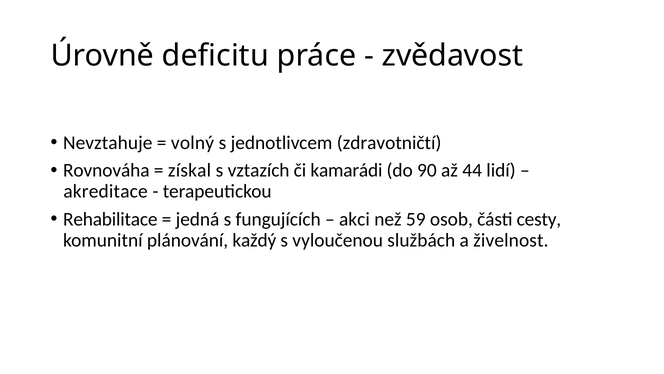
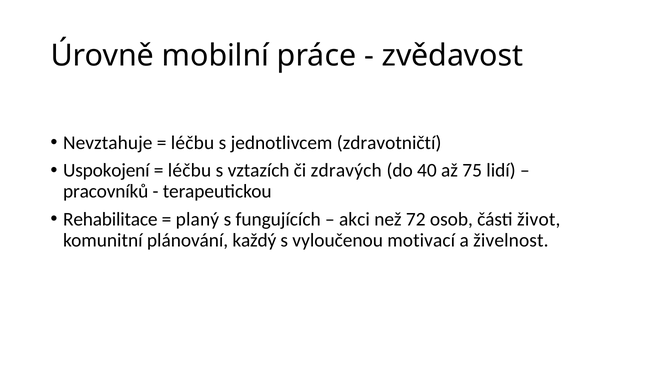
deficitu: deficitu -> mobilní
volný at (193, 142): volný -> léčbu
Rovnováha: Rovnováha -> Uspokojení
získal at (190, 170): získal -> léčbu
kamarádi: kamarádi -> zdravých
90: 90 -> 40
44: 44 -> 75
akreditace: akreditace -> pracovníků
jedná: jedná -> planý
59: 59 -> 72
cesty: cesty -> život
službách: službách -> motivací
